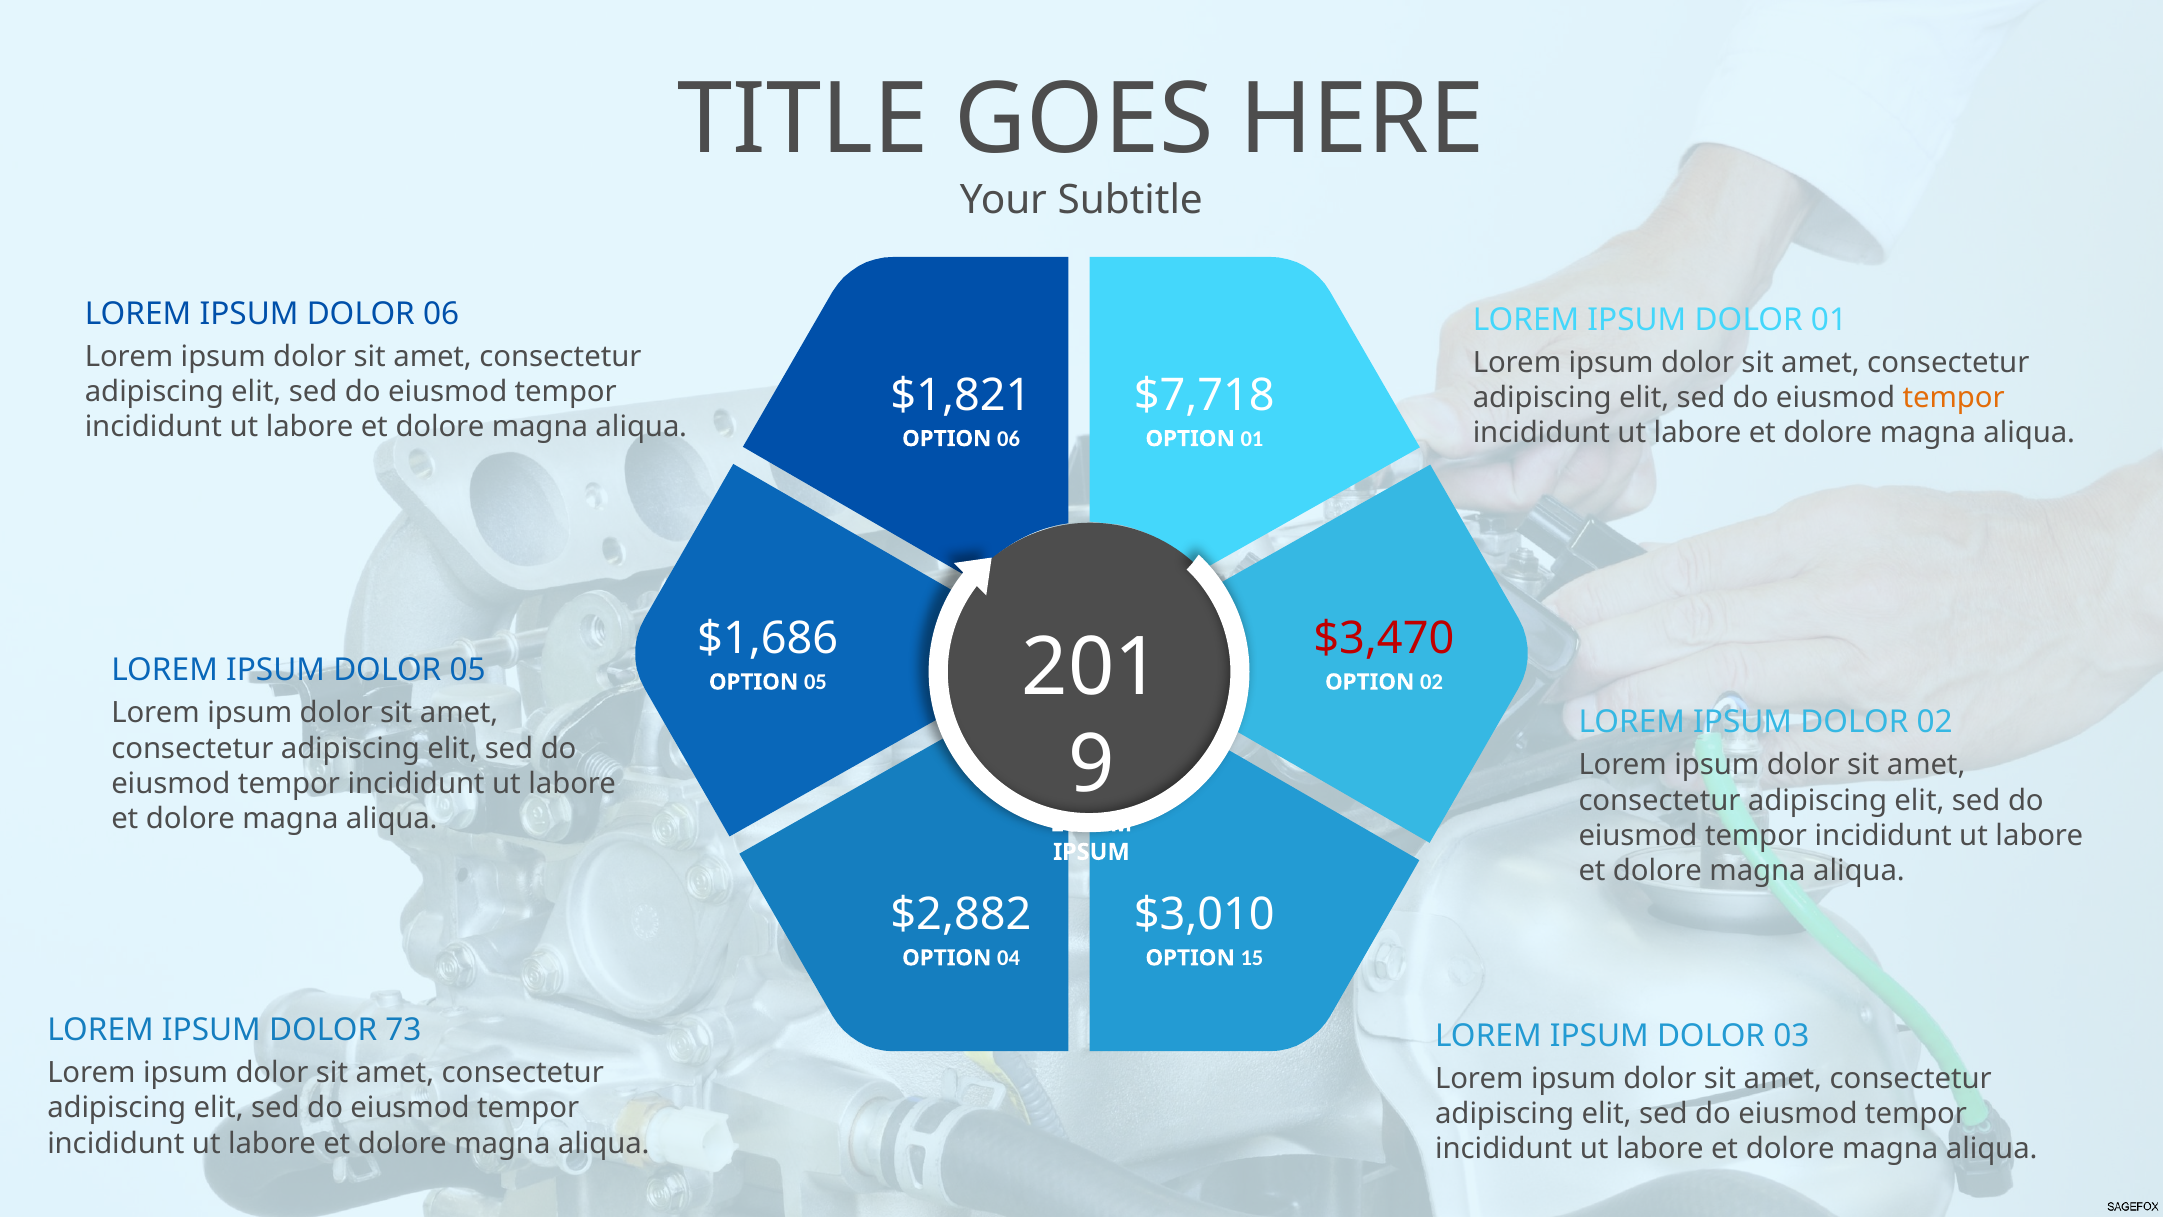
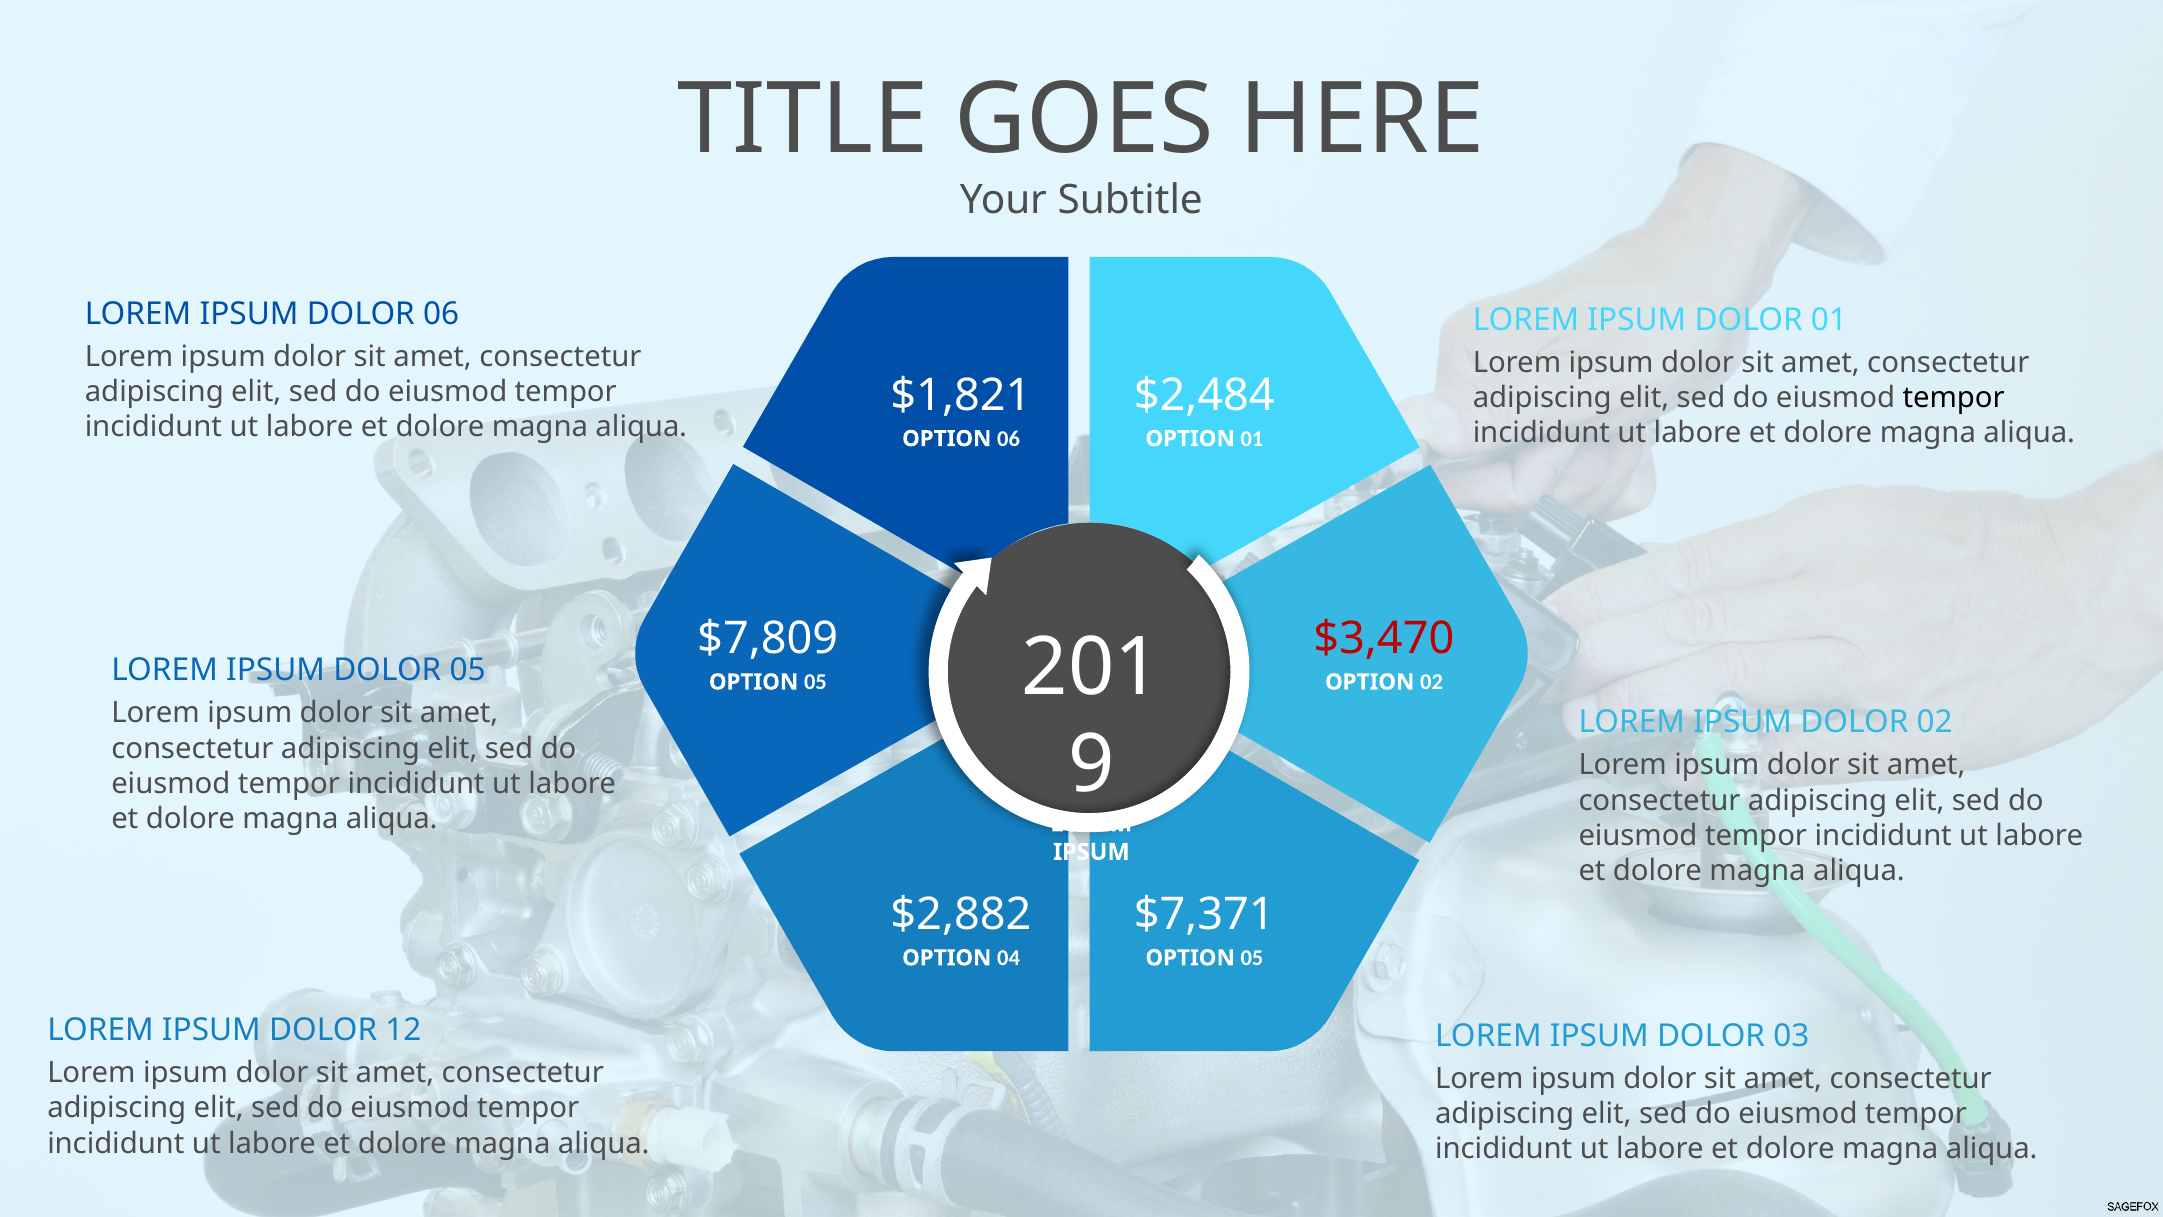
$7,718: $7,718 -> $2,484
tempor at (1954, 398) colour: orange -> black
$1,686: $1,686 -> $7,809
$3,010: $3,010 -> $7,371
15 at (1252, 958): 15 -> 05
73: 73 -> 12
